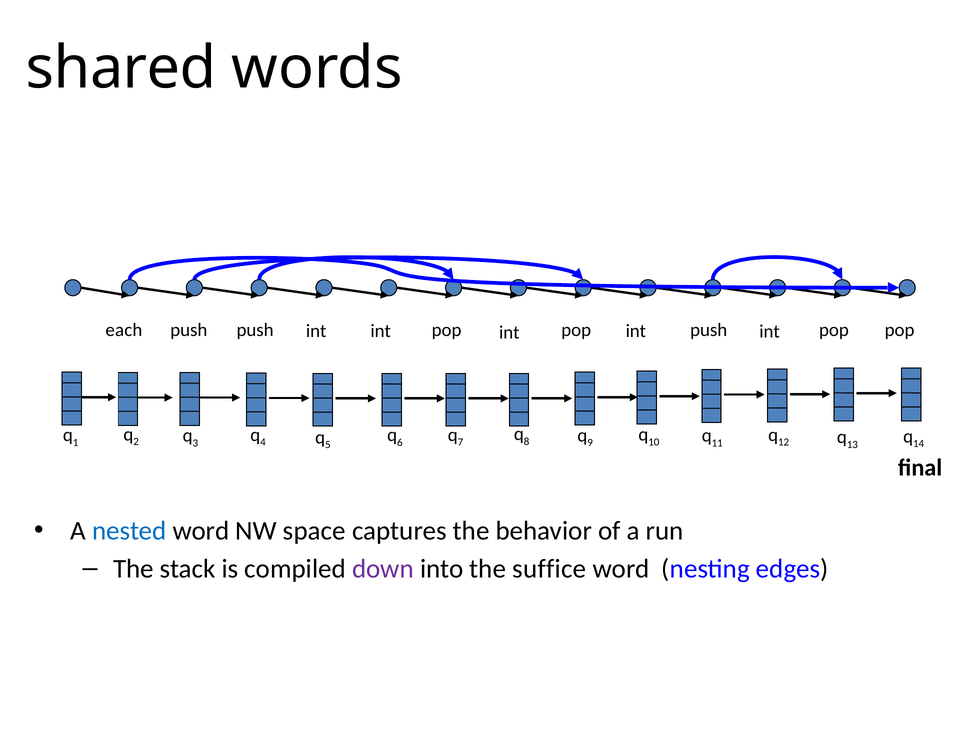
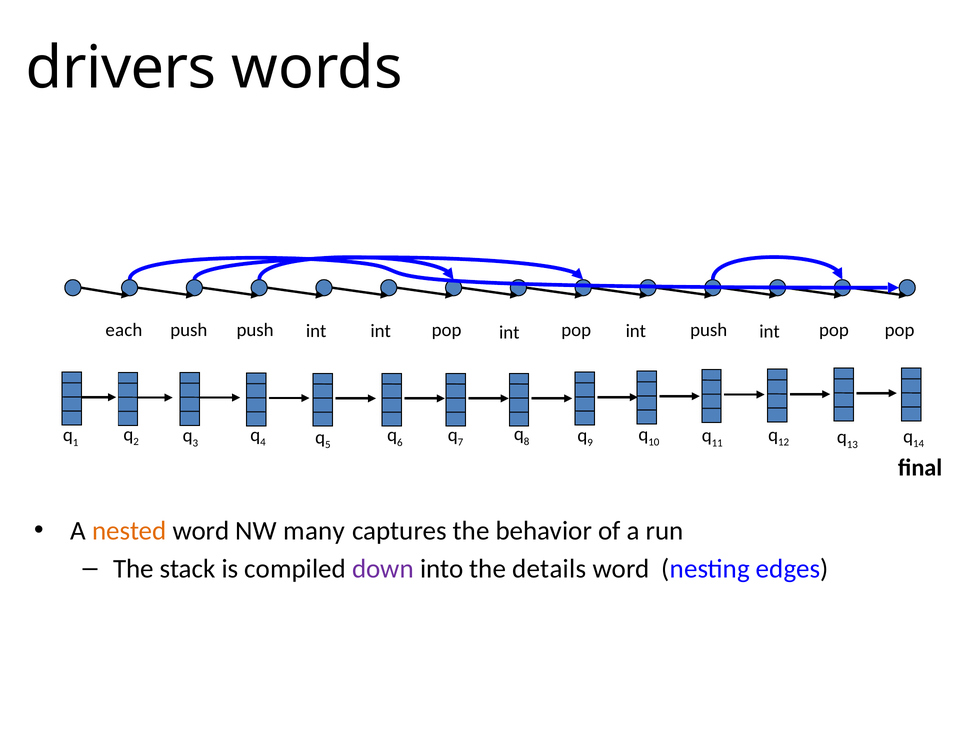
shared: shared -> drivers
nested colour: blue -> orange
space: space -> many
suffice: suffice -> details
